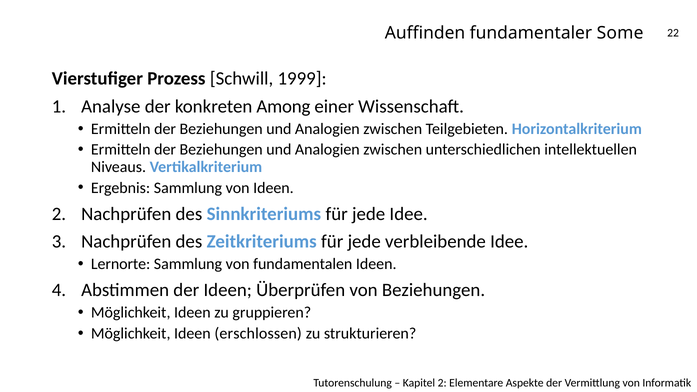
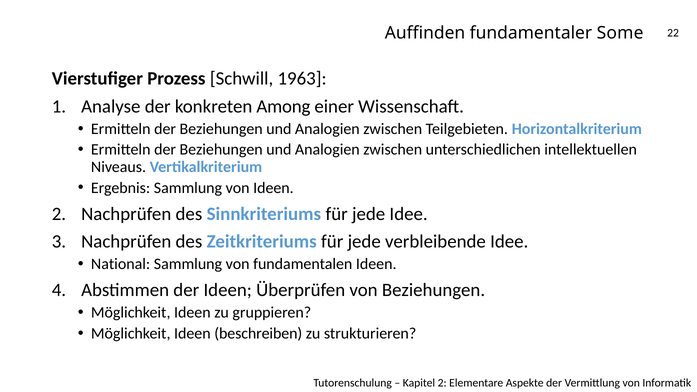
1999: 1999 -> 1963
Lernorte: Lernorte -> National
erschlossen: erschlossen -> beschreiben
